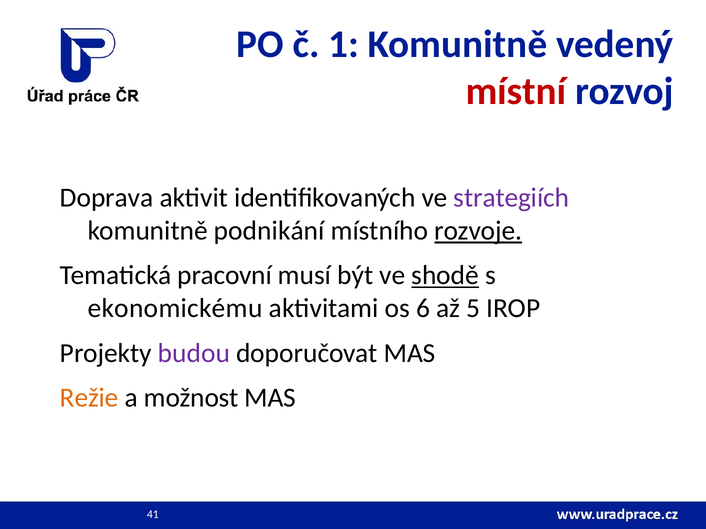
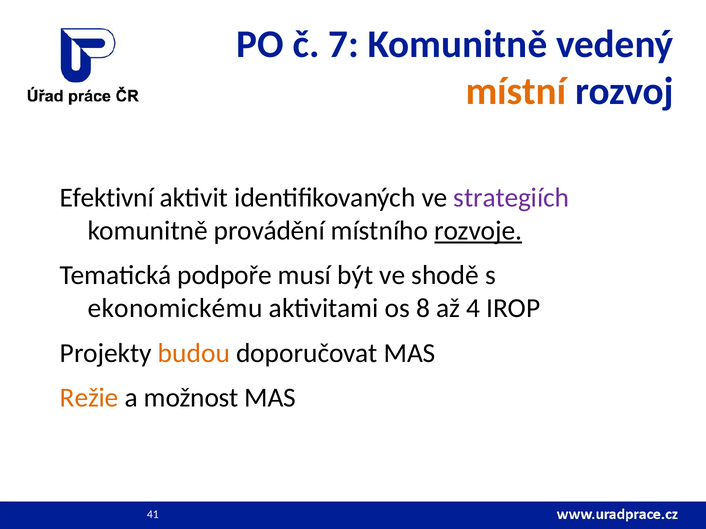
1: 1 -> 7
místní colour: red -> orange
Doprava: Doprava -> Efektivní
podnikání: podnikání -> provádění
pracovní: pracovní -> podpoře
shodě underline: present -> none
6: 6 -> 8
5: 5 -> 4
budou colour: purple -> orange
